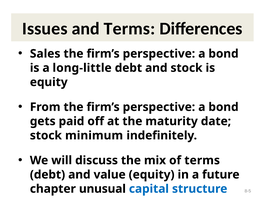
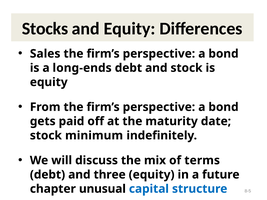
Issues: Issues -> Stocks
and Terms: Terms -> Equity
long-little: long-little -> long-ends
value: value -> three
